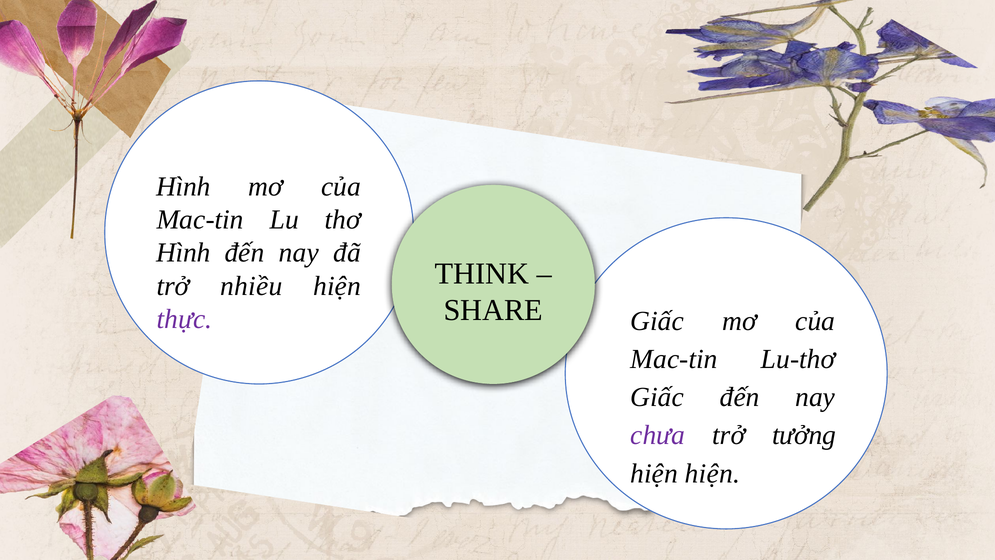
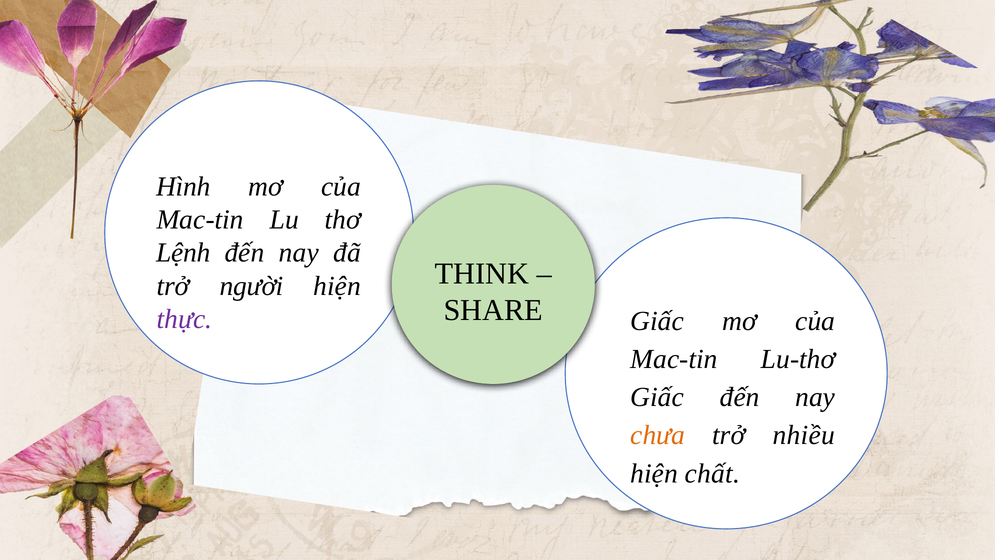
Hình at (183, 253): Hình -> Lệnh
nhiều: nhiều -> người
chưa colour: purple -> orange
tưởng: tưởng -> nhiều
hiện hiện: hiện -> chất
